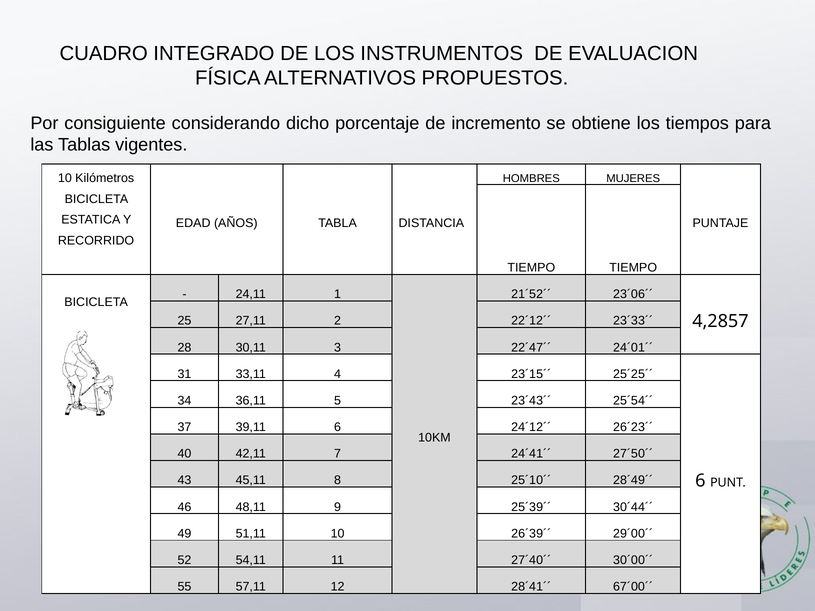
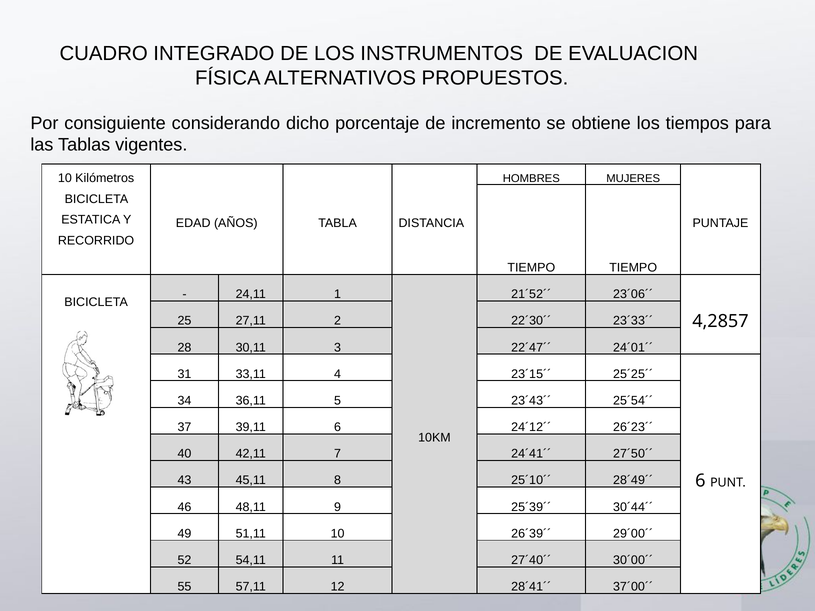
22´12´´: 22´12´´ -> 22´30´´
67´00´´: 67´00´´ -> 37´00´´
